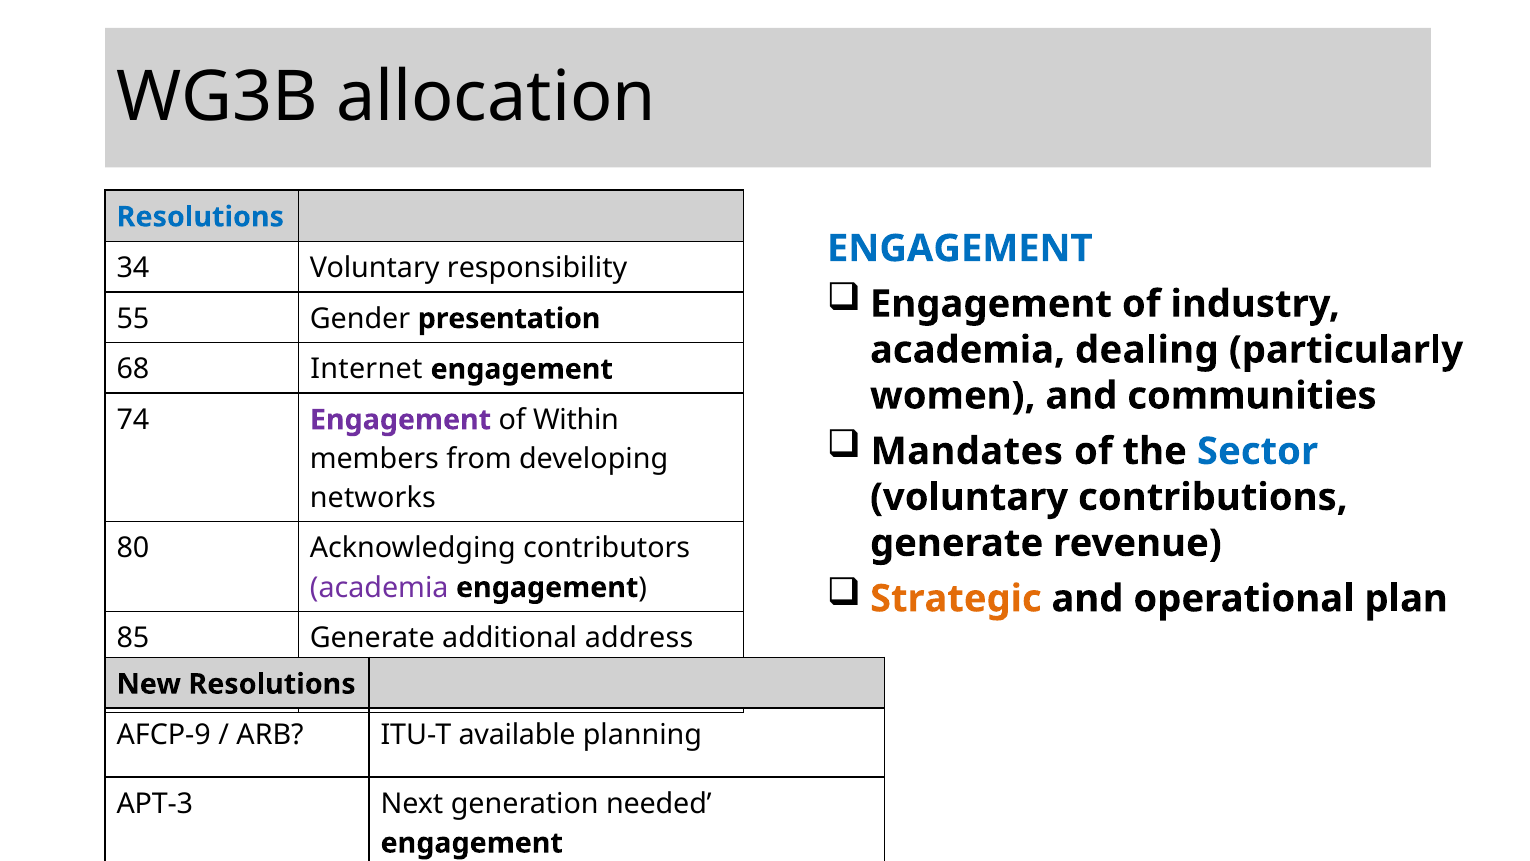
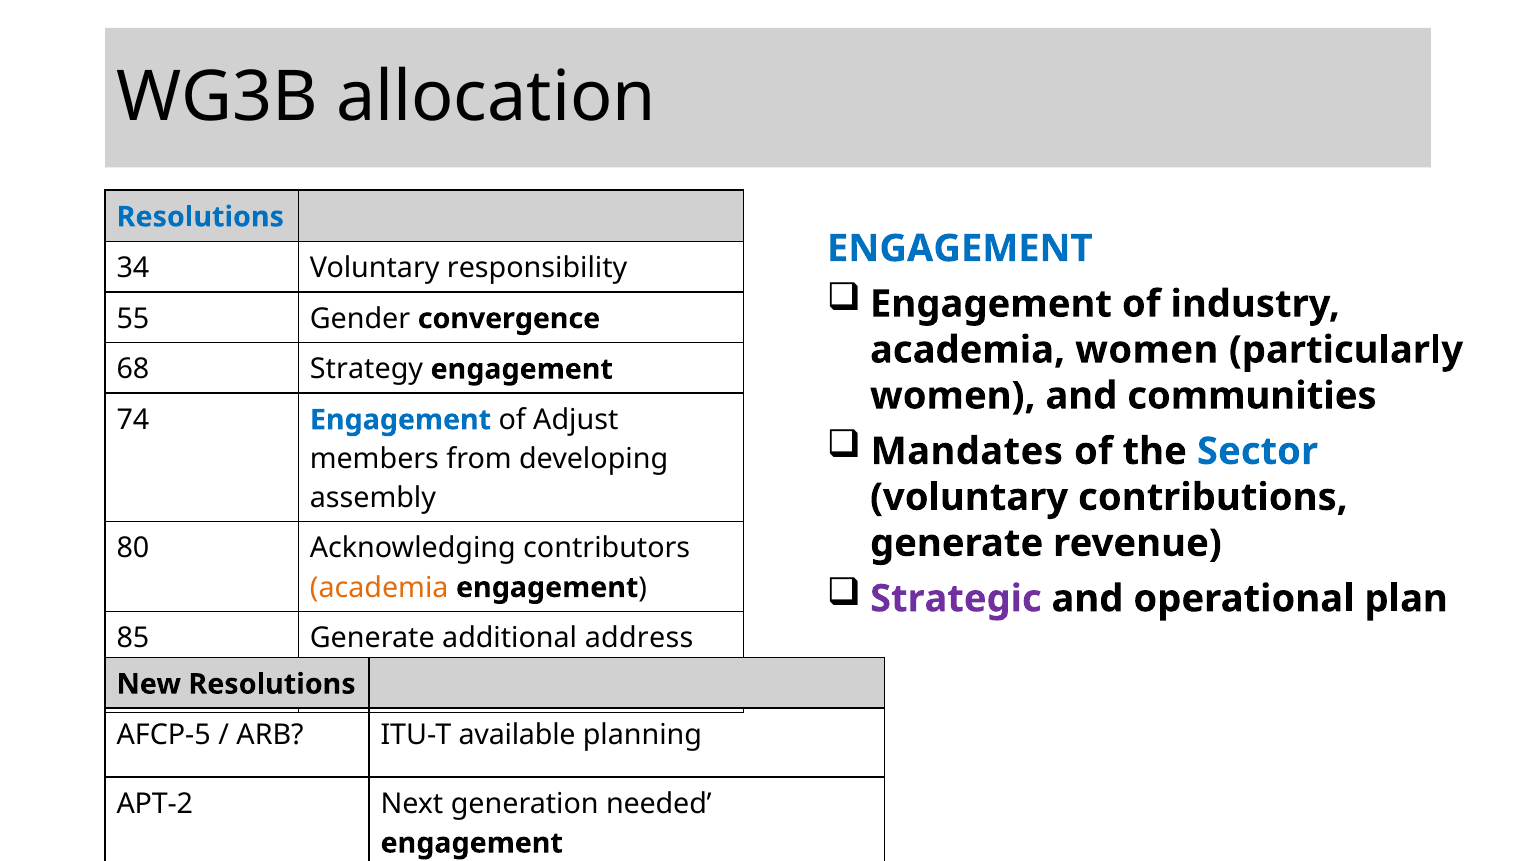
presentation: presentation -> convergence
academia dealing: dealing -> women
Internet: Internet -> Strategy
Engagement at (401, 420) colour: purple -> blue
Within: Within -> Adjust
networks: networks -> assembly
Strategic colour: orange -> purple
academia at (379, 587) colour: purple -> orange
AFCP-9: AFCP-9 -> AFCP-5
APT-3: APT-3 -> APT-2
